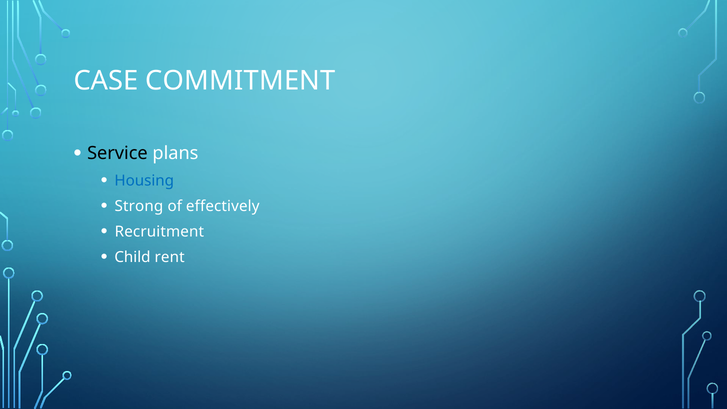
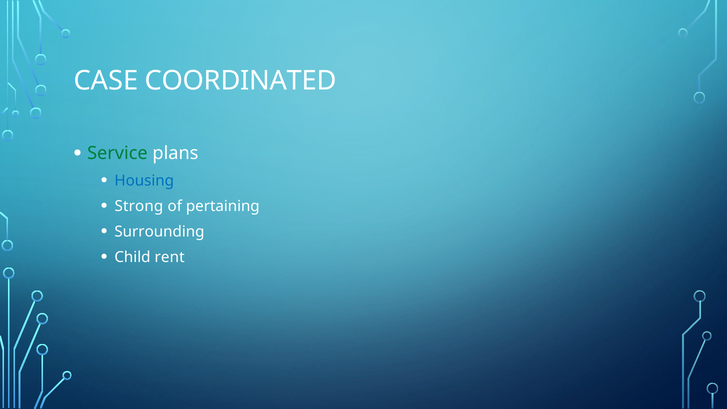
COMMITMENT: COMMITMENT -> COORDINATED
Service colour: black -> green
effectively: effectively -> pertaining
Recruitment: Recruitment -> Surrounding
